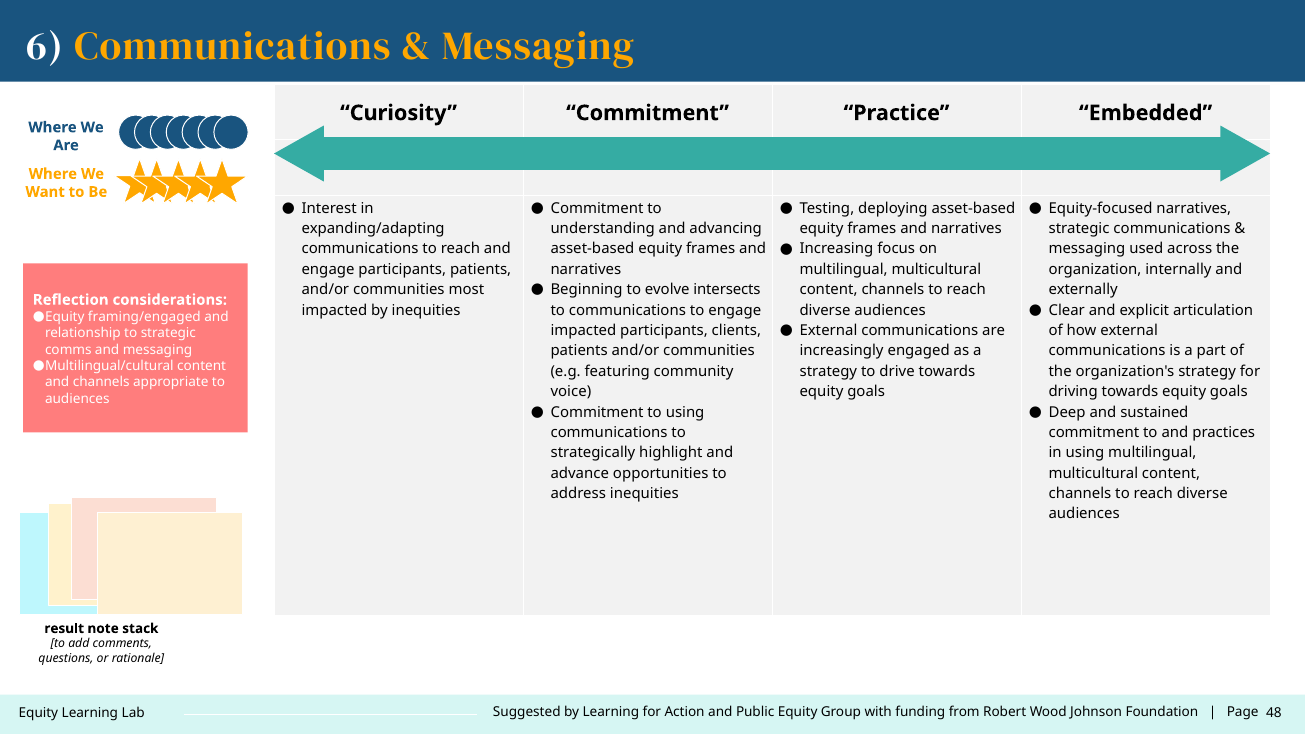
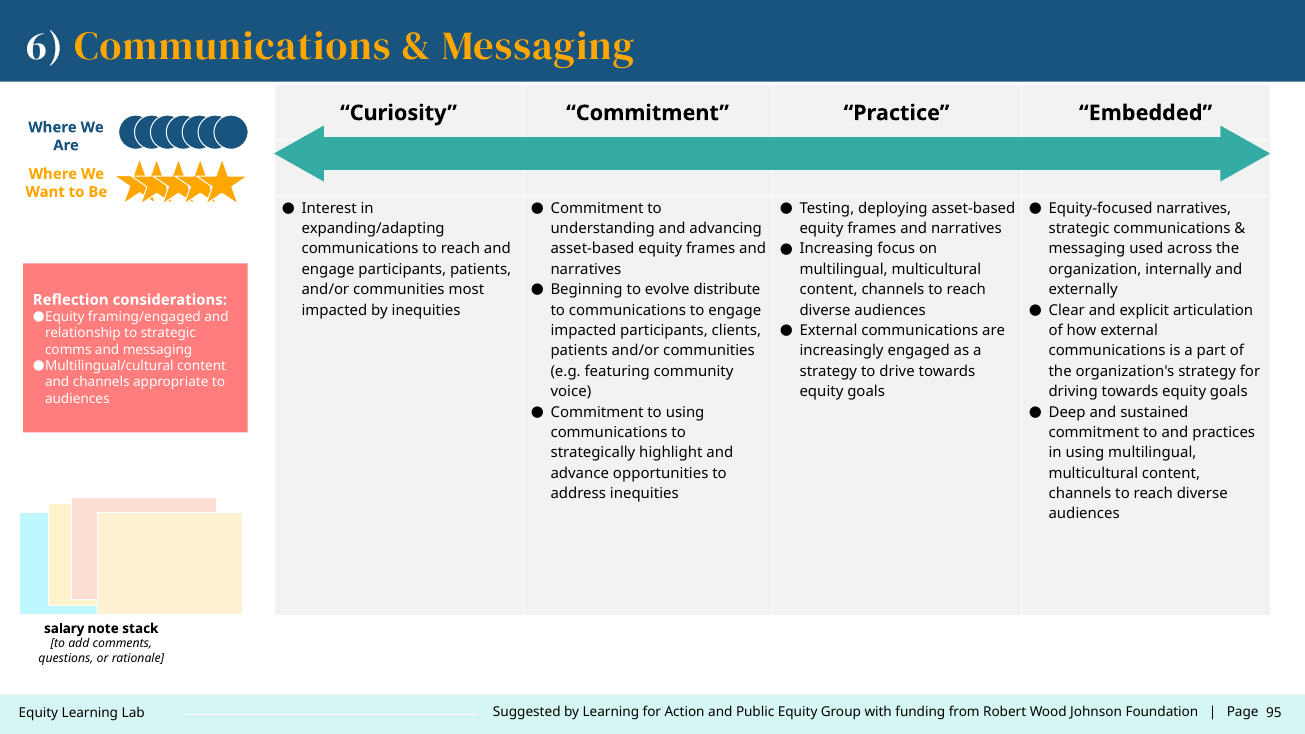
intersects: intersects -> distribute
result: result -> salary
48: 48 -> 95
